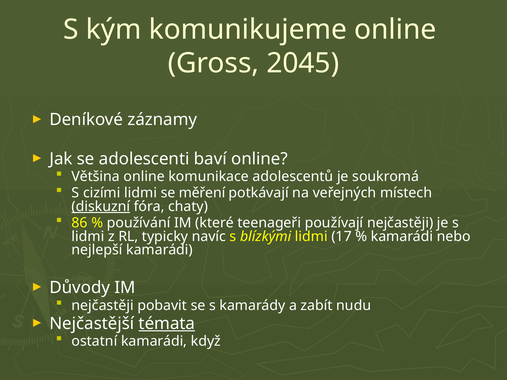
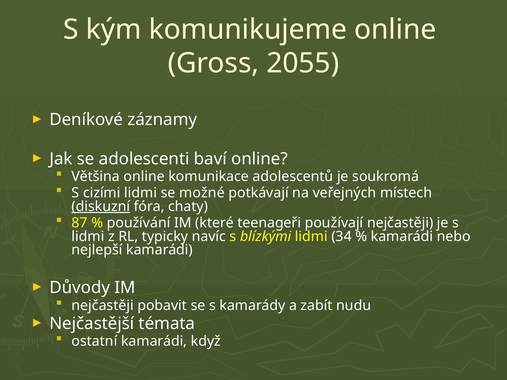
2045: 2045 -> 2055
měření: měření -> možné
86: 86 -> 87
17: 17 -> 34
témata underline: present -> none
